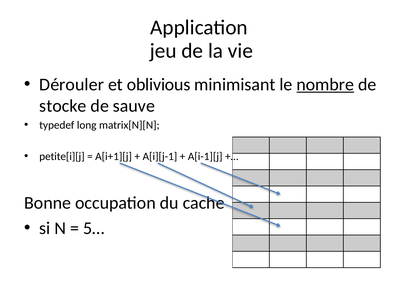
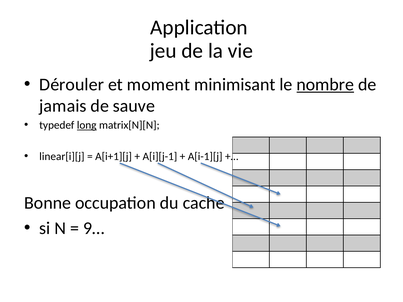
oblivious: oblivious -> moment
stocke: stocke -> jamais
long underline: none -> present
petite[i][j: petite[i][j -> linear[i][j
5…: 5… -> 9…
